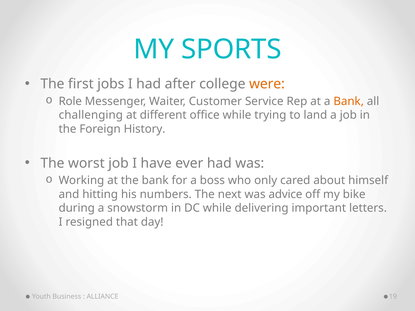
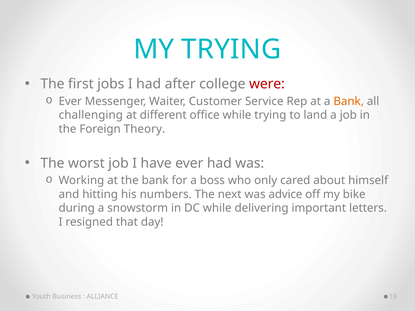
MY SPORTS: SPORTS -> TRYING
were colour: orange -> red
Role at (70, 101): Role -> Ever
History: History -> Theory
